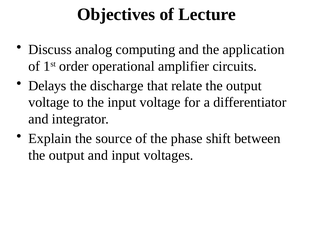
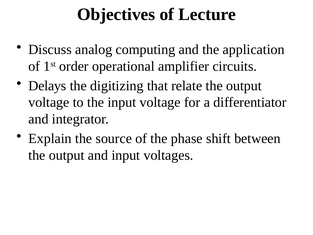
discharge: discharge -> digitizing
